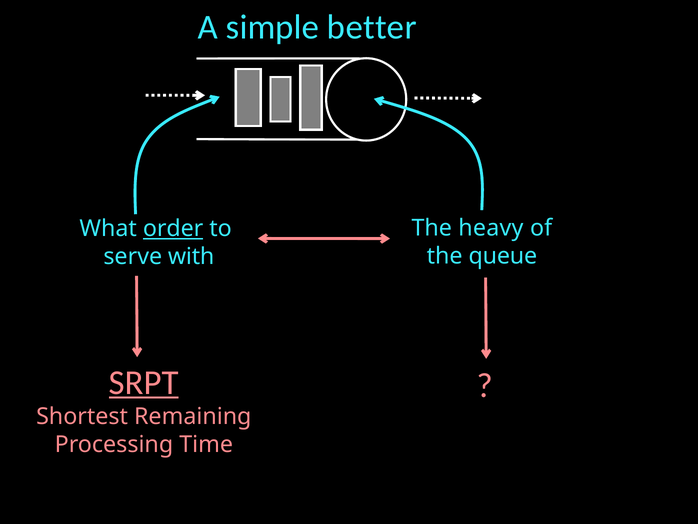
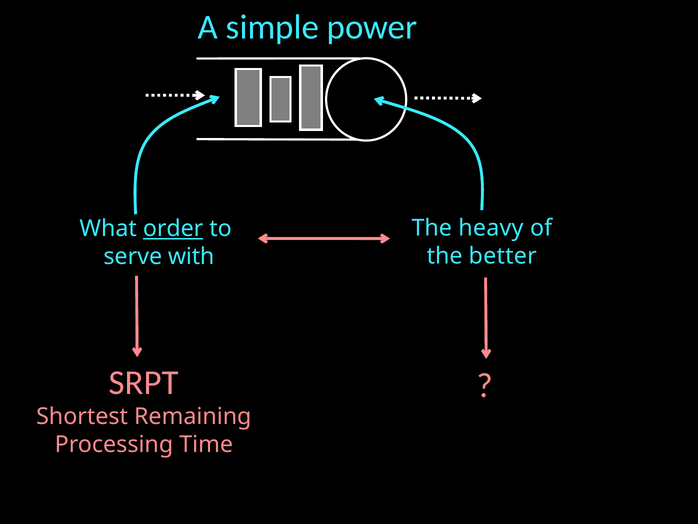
better: better -> power
queue: queue -> better
SRPT underline: present -> none
